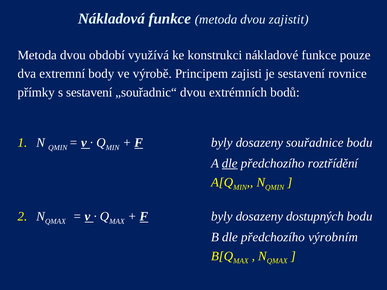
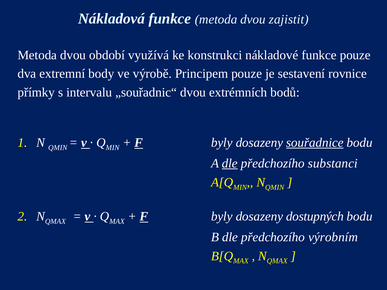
Principem zajisti: zajisti -> pouze
s sestavení: sestavení -> intervalu
souřadnice underline: none -> present
roztřídění: roztřídění -> substanci
